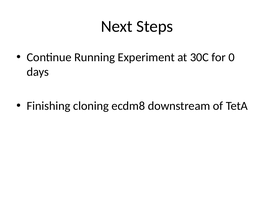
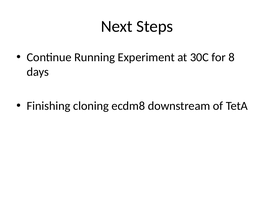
0: 0 -> 8
